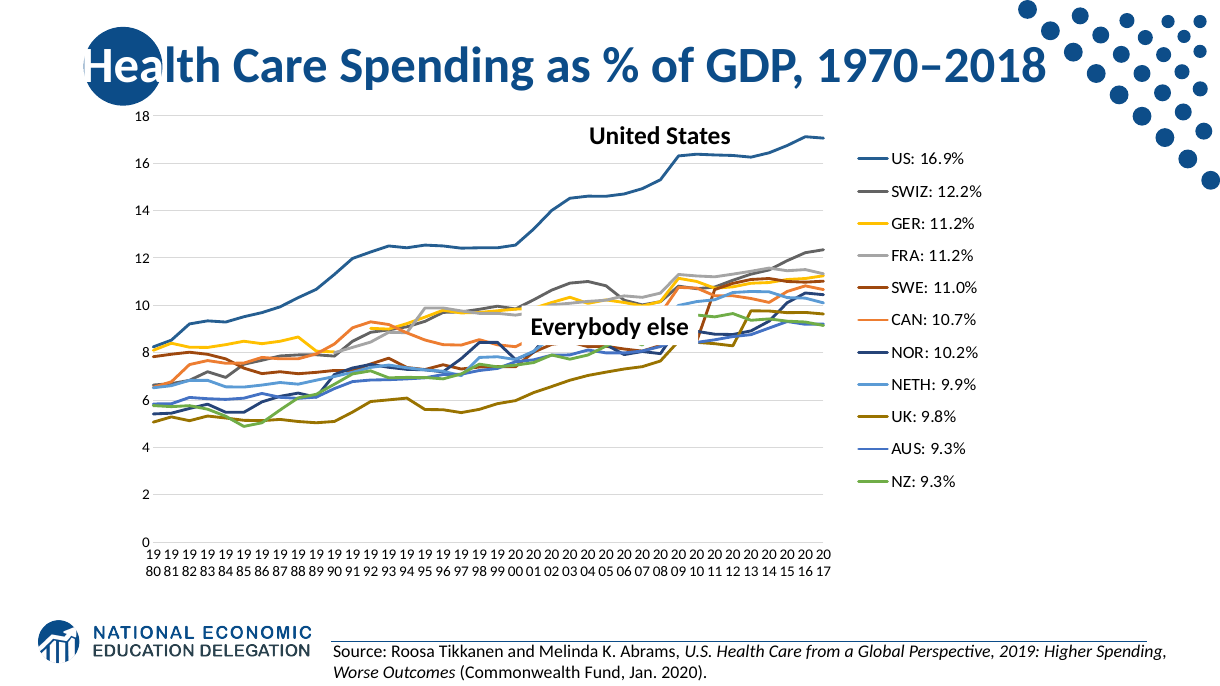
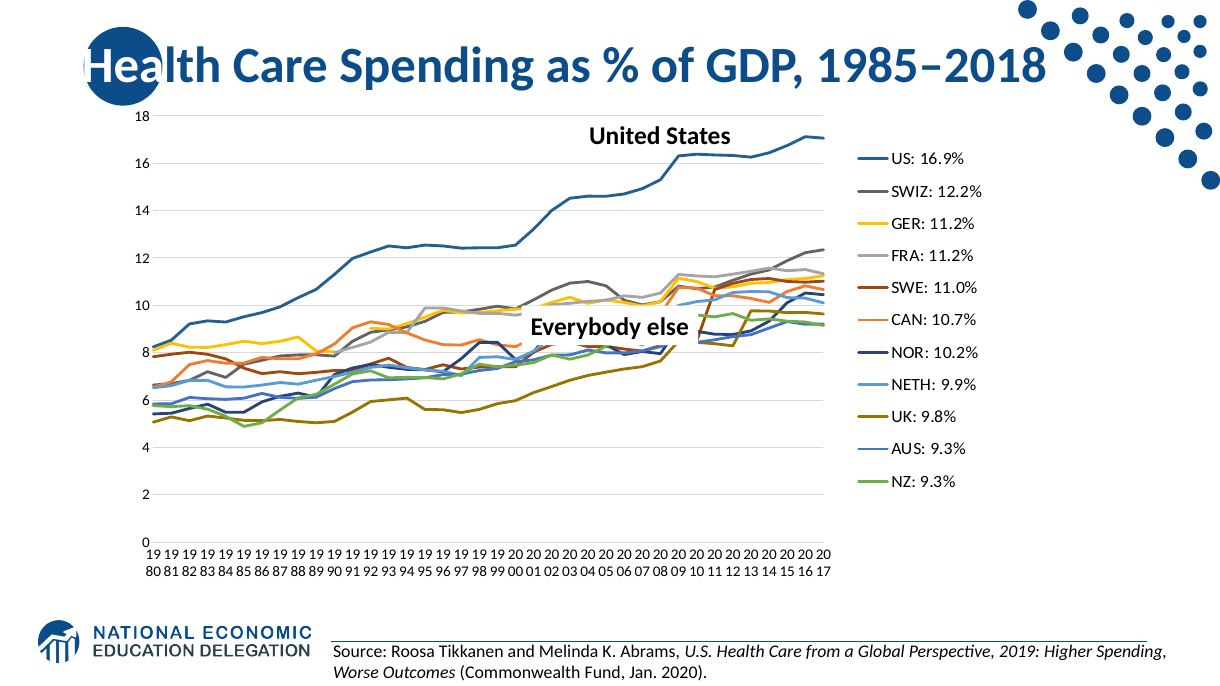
1970–2018: 1970–2018 -> 1985–2018
